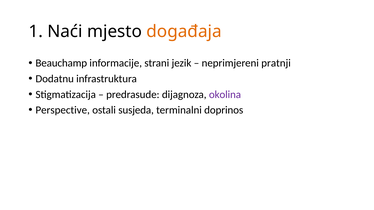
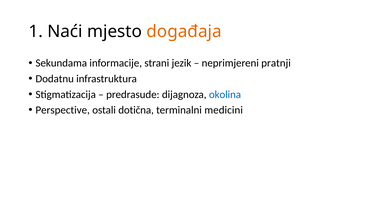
Beauchamp: Beauchamp -> Sekundama
okolina colour: purple -> blue
susjeda: susjeda -> dotična
doprinos: doprinos -> medicini
